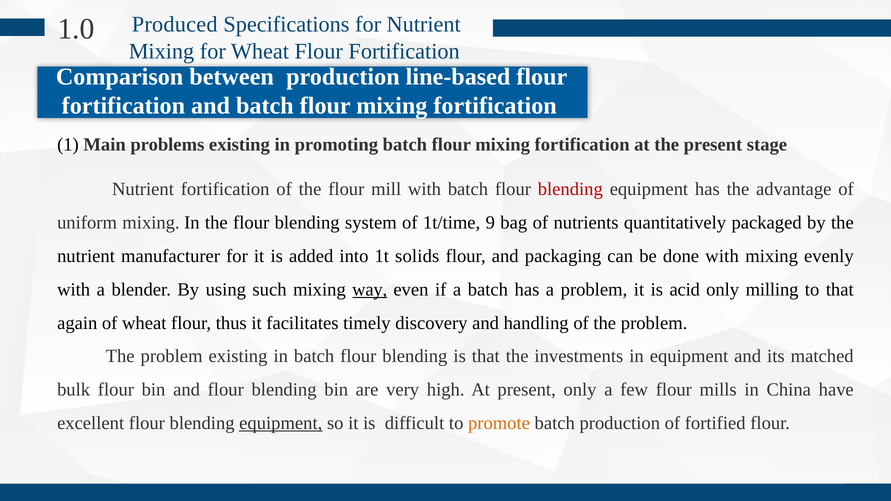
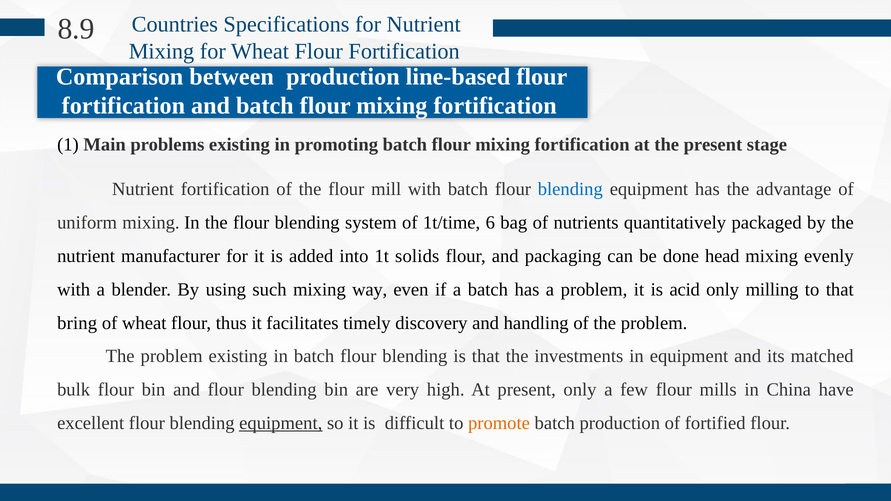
Produced: Produced -> Countries
1.0: 1.0 -> 8.9
blending at (570, 189) colour: red -> blue
9: 9 -> 6
done with: with -> head
way underline: present -> none
again: again -> bring
